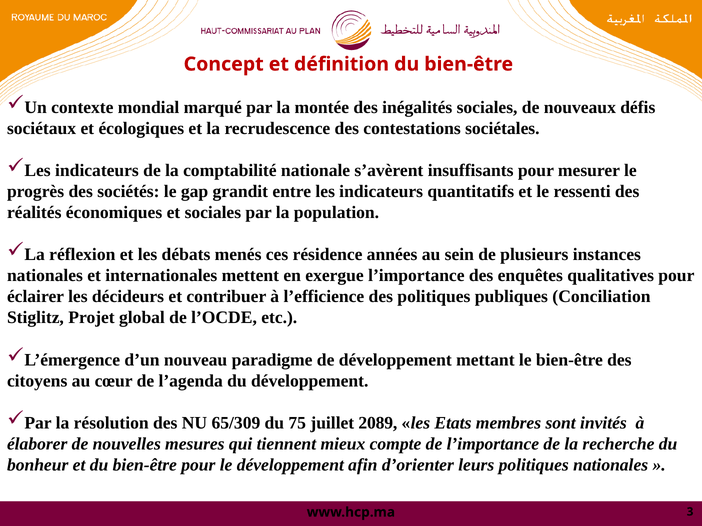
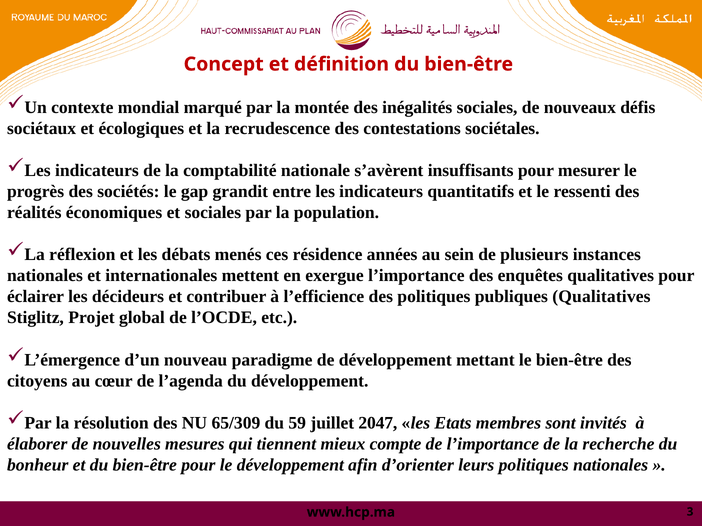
publiques Conciliation: Conciliation -> Qualitatives
75: 75 -> 59
2089: 2089 -> 2047
